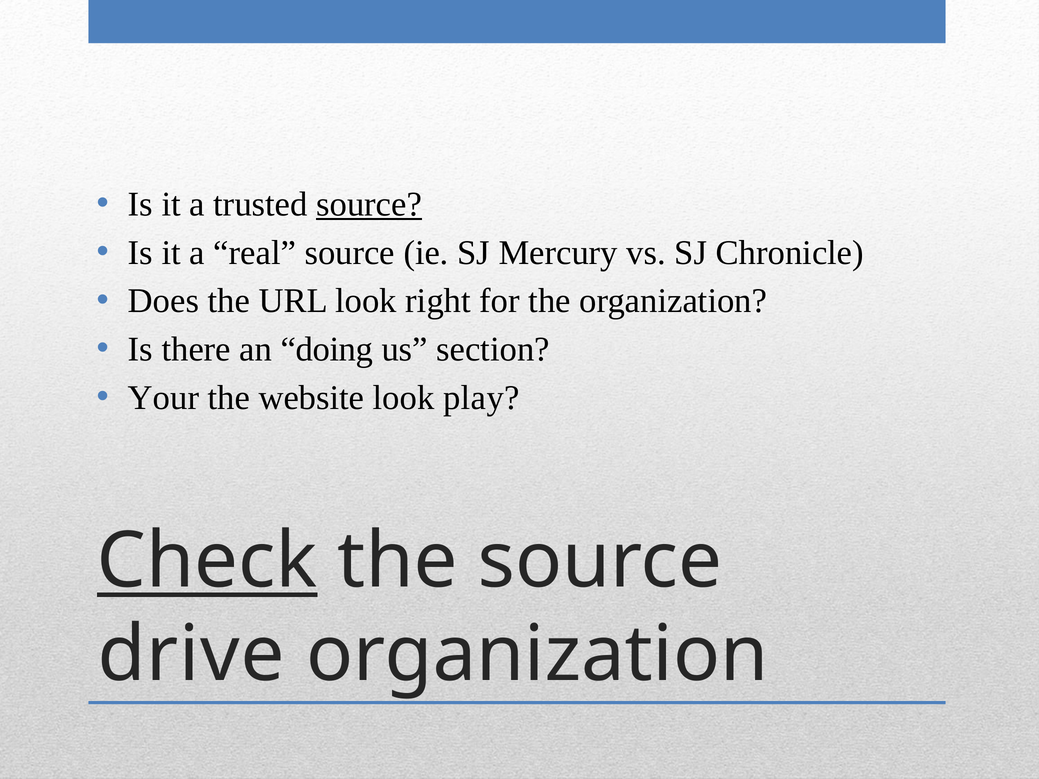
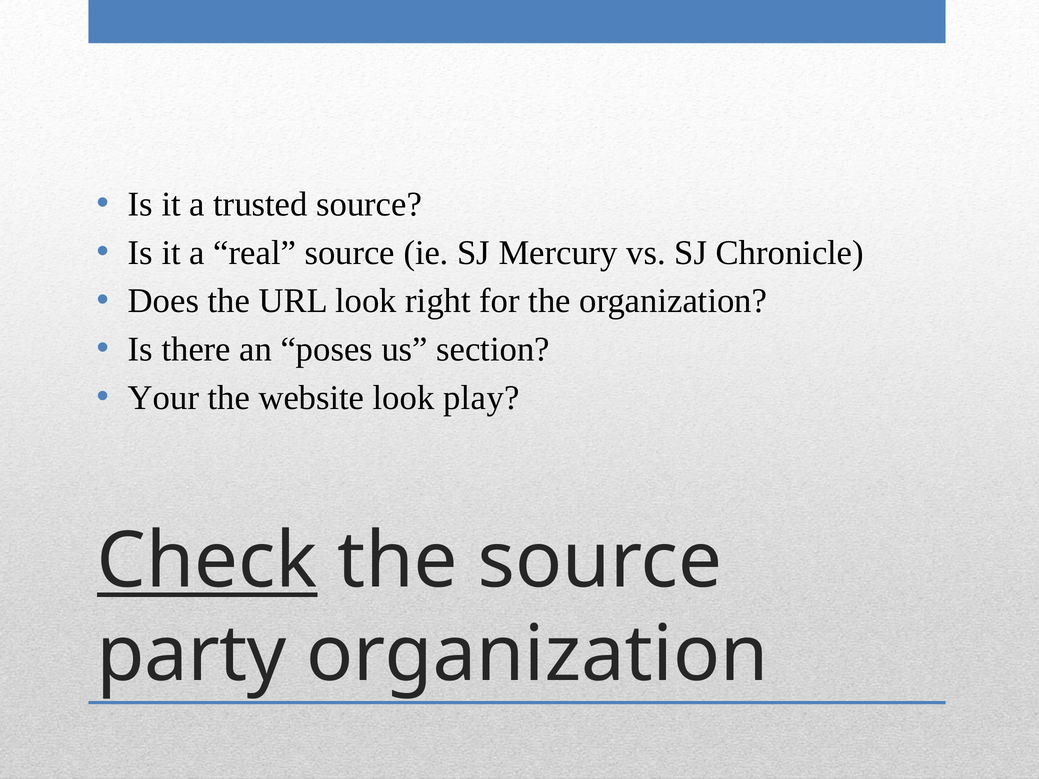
source at (369, 204) underline: present -> none
doing: doing -> poses
drive: drive -> party
